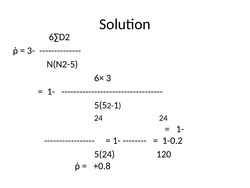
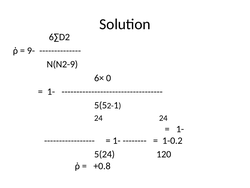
3-: 3- -> 9-
N(N2-5: N(N2-5 -> N(N2-9
3: 3 -> 0
